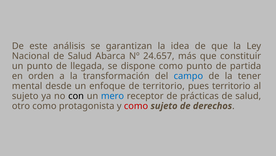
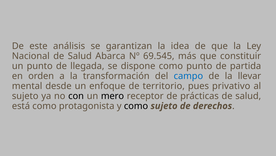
24.657: 24.657 -> 69.545
tener: tener -> llevar
pues territorio: territorio -> privativo
mero colour: blue -> black
otro: otro -> está
como at (136, 105) colour: red -> black
